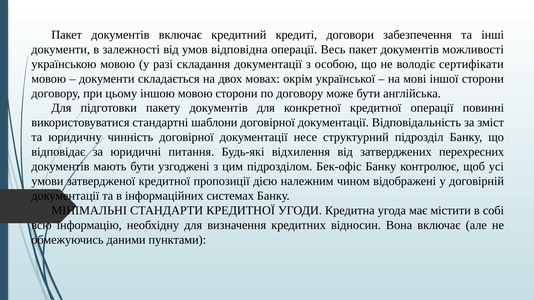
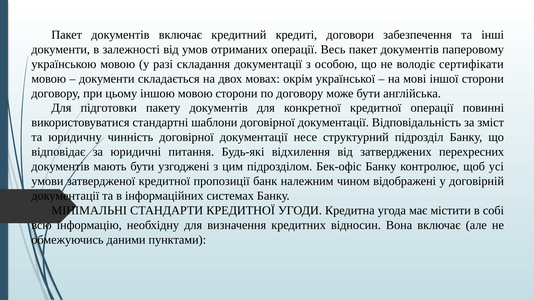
відповідна: відповідна -> отриманих
можливості: можливості -> паперовому
дією: дією -> банк
